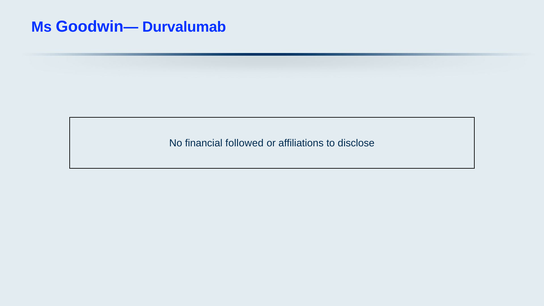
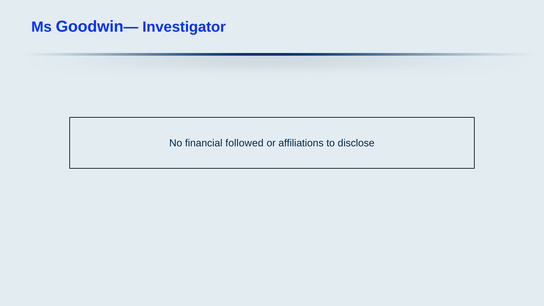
Durvalumab: Durvalumab -> Investigator
